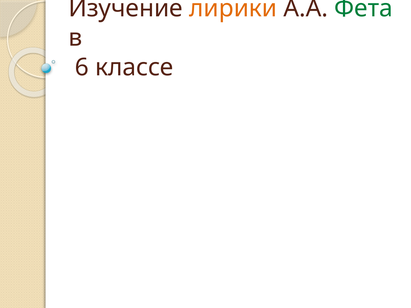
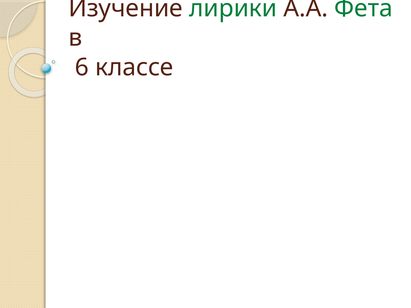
лирики colour: orange -> green
